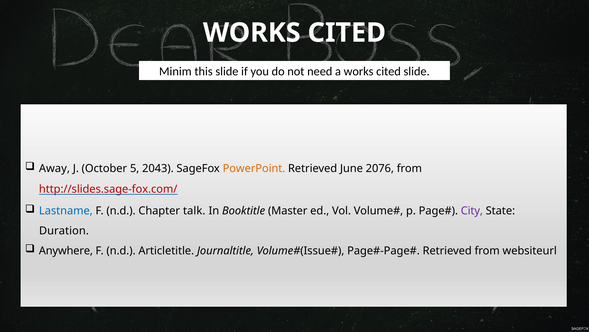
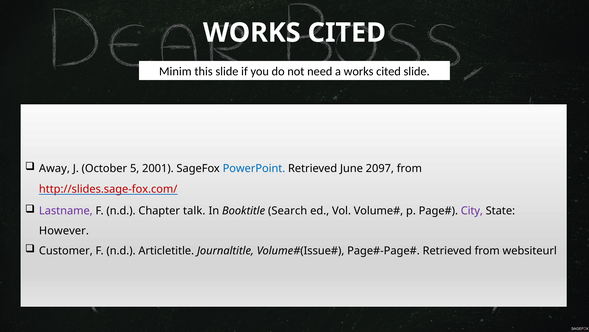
2043: 2043 -> 2001
PowerPoint colour: orange -> blue
2076: 2076 -> 2097
Lastname colour: blue -> purple
Master: Master -> Search
Duration: Duration -> However
Anywhere: Anywhere -> Customer
